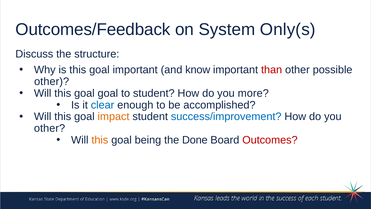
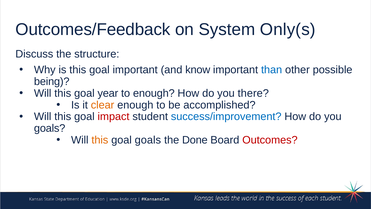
than colour: red -> blue
other at (52, 81): other -> being
goal goal: goal -> year
to student: student -> enough
more: more -> there
clear colour: blue -> orange
impact colour: orange -> red
other at (50, 128): other -> goals
goal being: being -> goals
